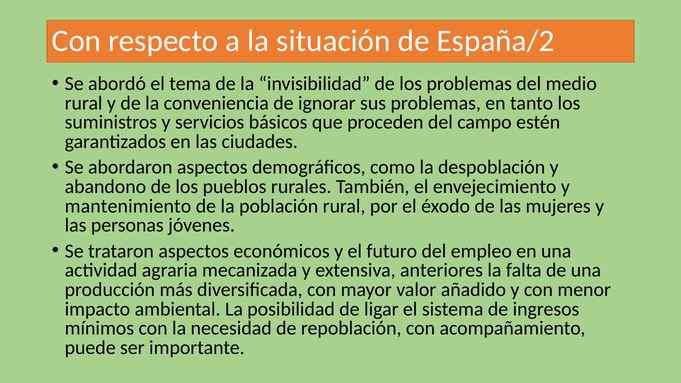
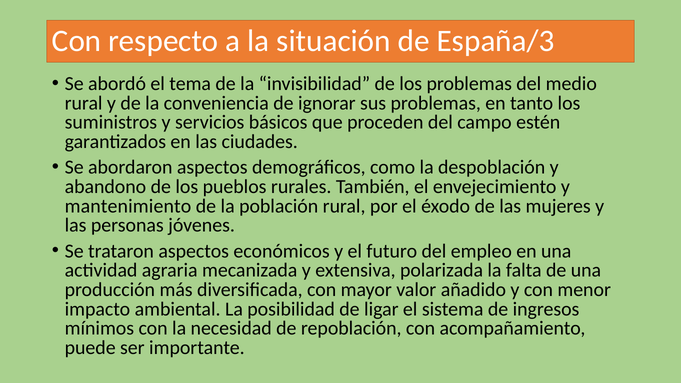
España/2: España/2 -> España/3
anteriores: anteriores -> polarizada
